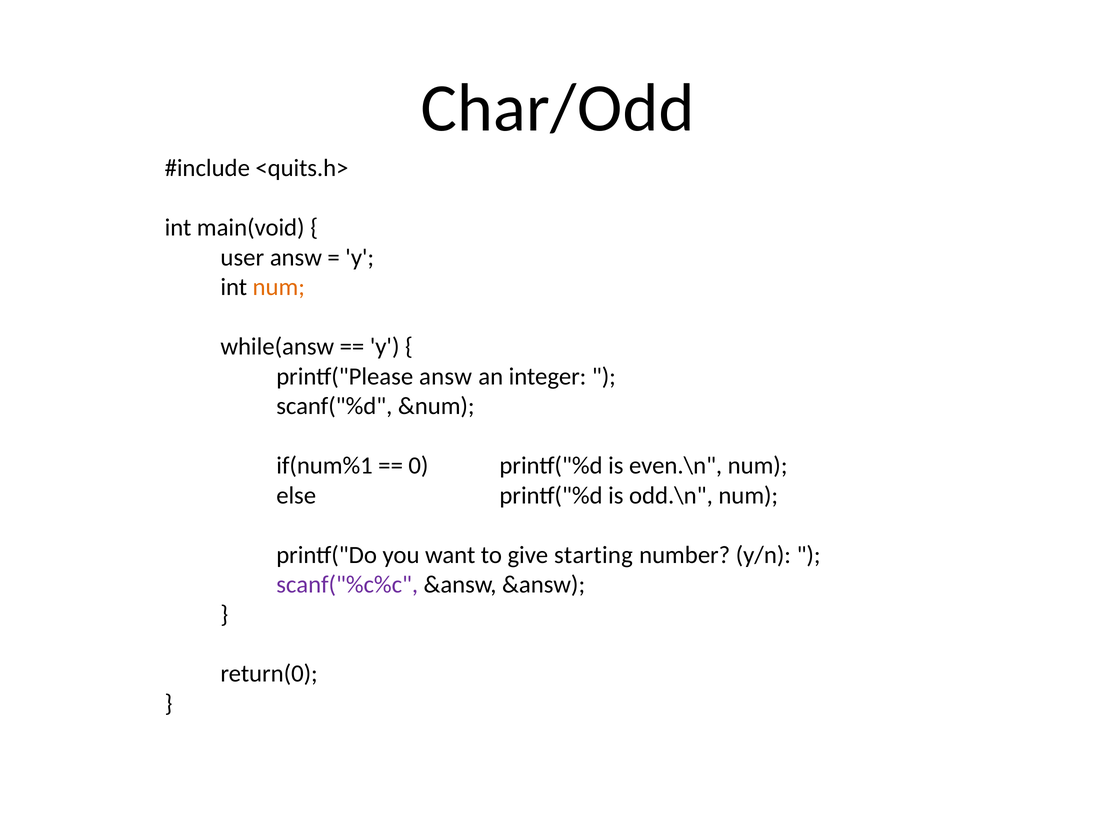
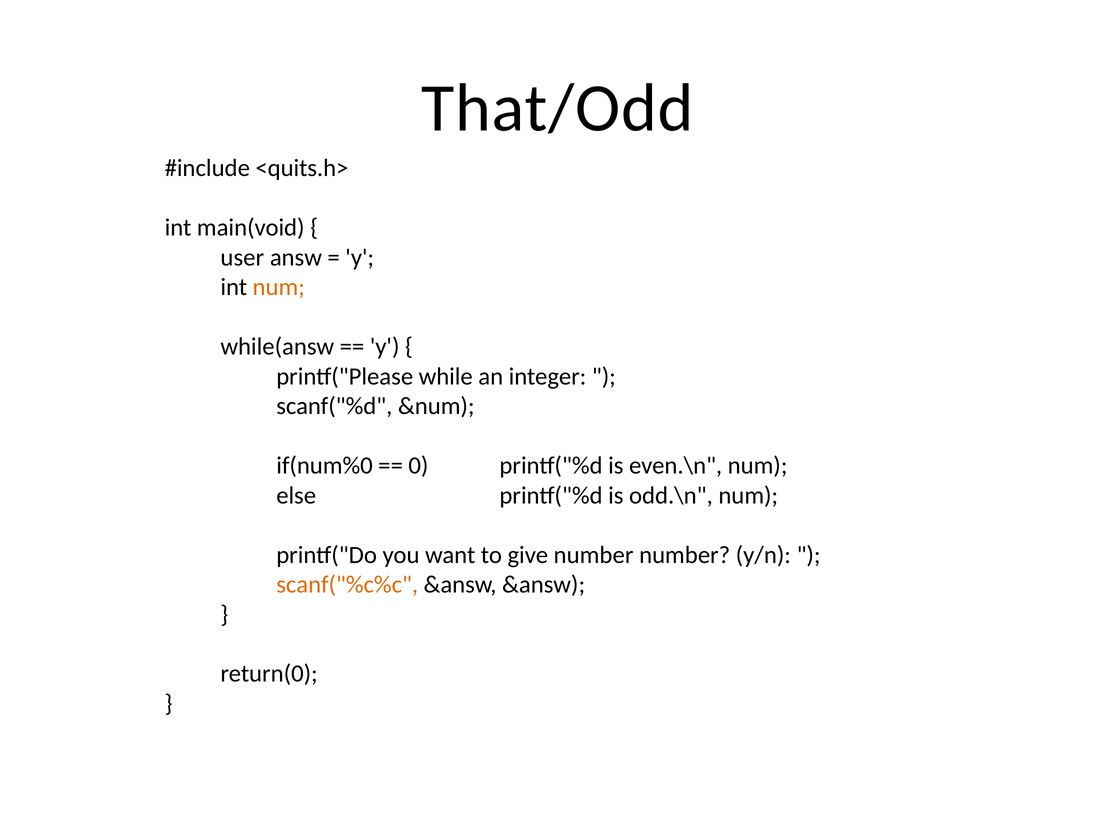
Char/Odd: Char/Odd -> That/Odd
printf("Please answ: answ -> while
if(num%1: if(num%1 -> if(num%0
give starting: starting -> number
scanf("%c%c colour: purple -> orange
